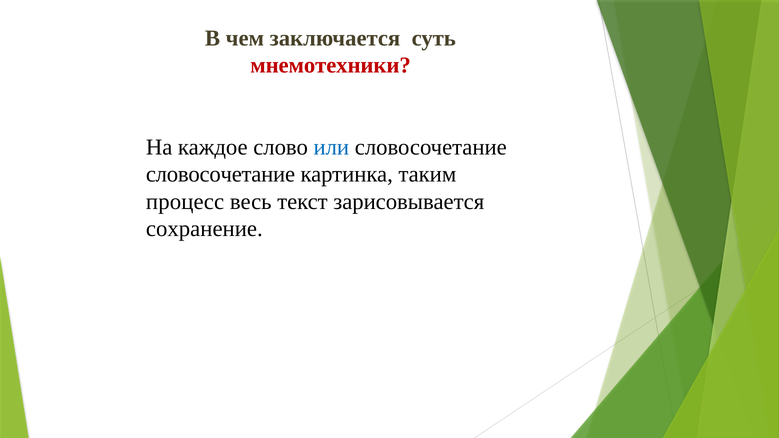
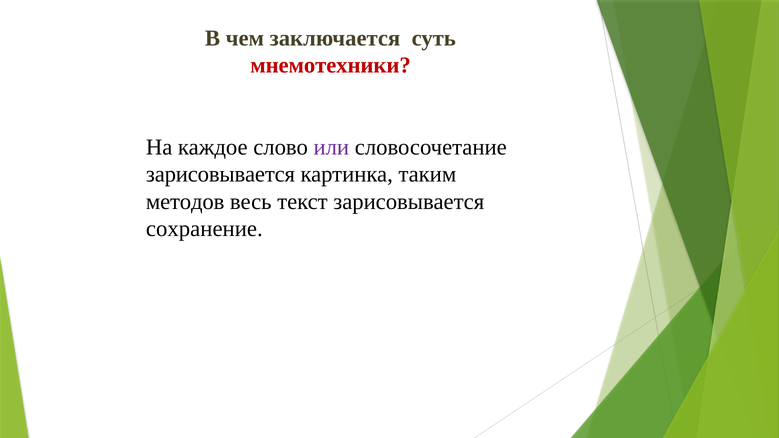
или colour: blue -> purple
словосочетание at (220, 175): словосочетание -> зарисовывается
процесс: процесс -> методов
